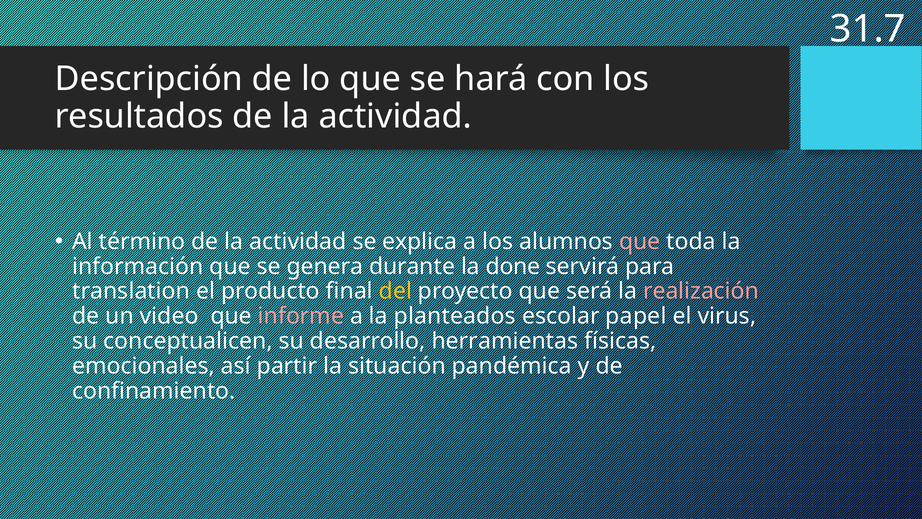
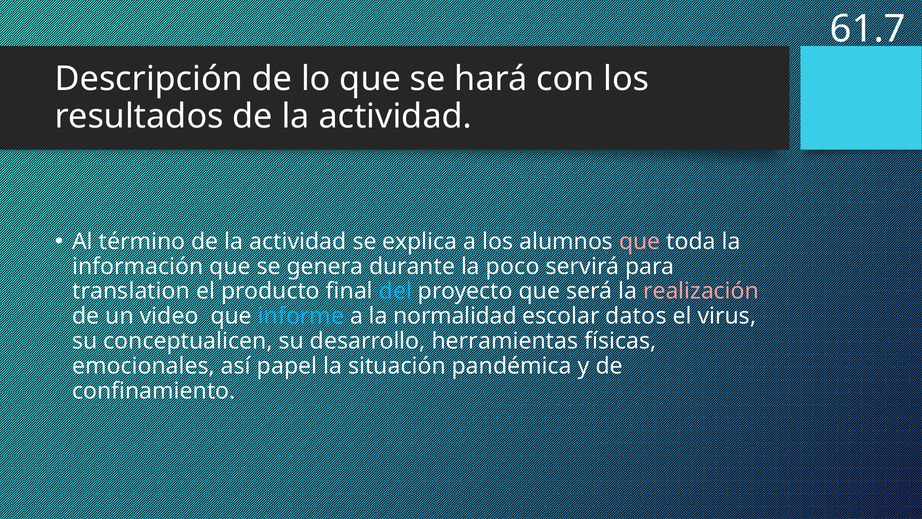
31.7: 31.7 -> 61.7
done: done -> poco
del colour: yellow -> light blue
informe colour: pink -> light blue
planteados: planteados -> normalidad
papel: papel -> datos
partir: partir -> papel
